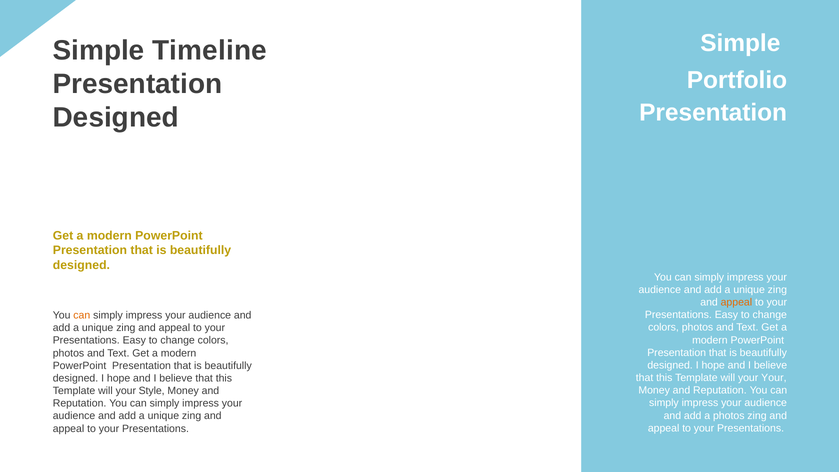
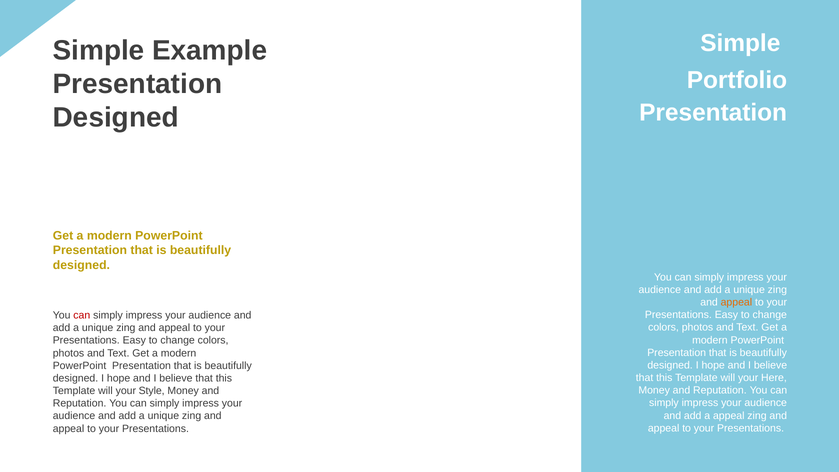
Timeline: Timeline -> Example
can at (82, 315) colour: orange -> red
your Your: Your -> Here
a photos: photos -> appeal
